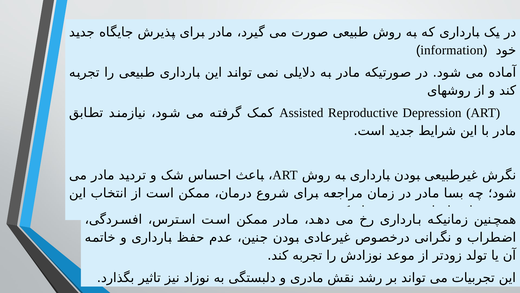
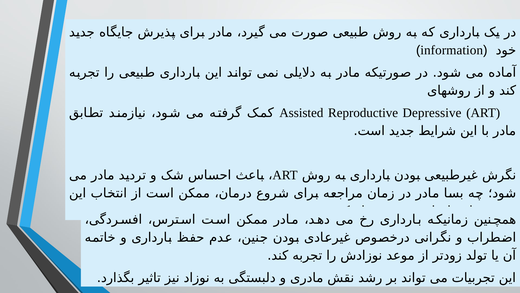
Depression: Depression -> Depressive
